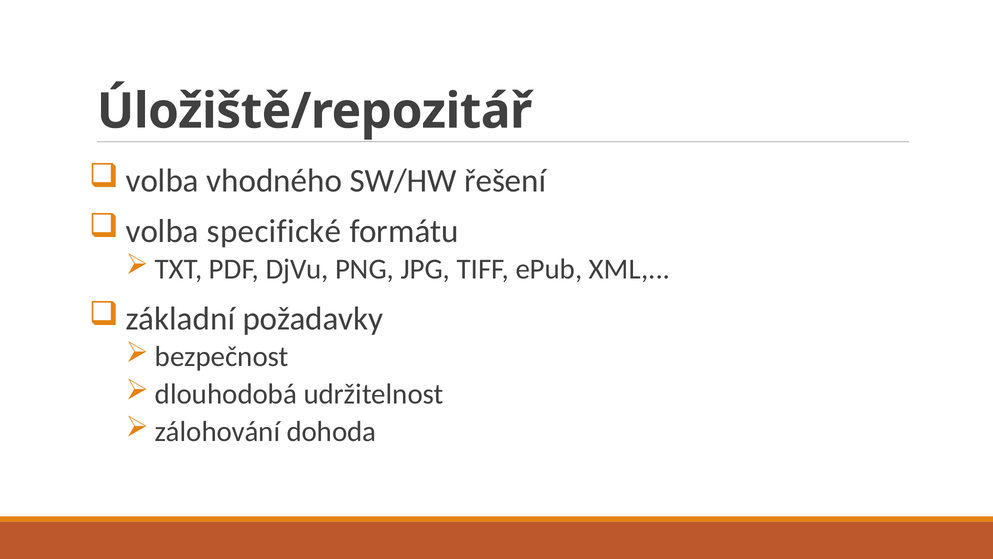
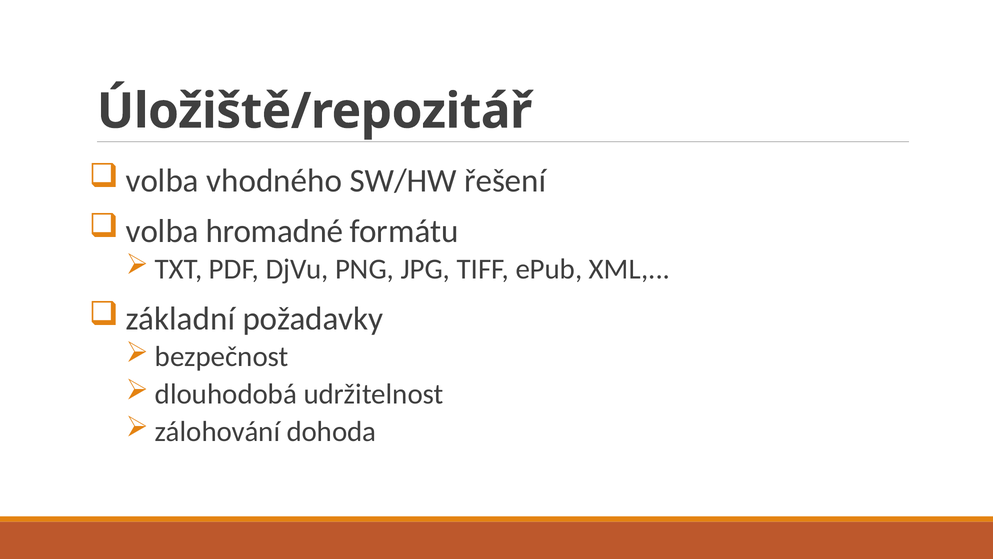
specifické: specifické -> hromadné
